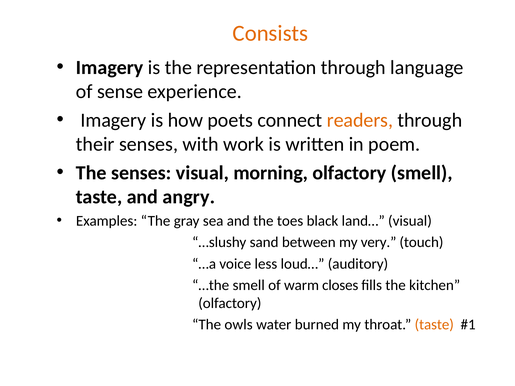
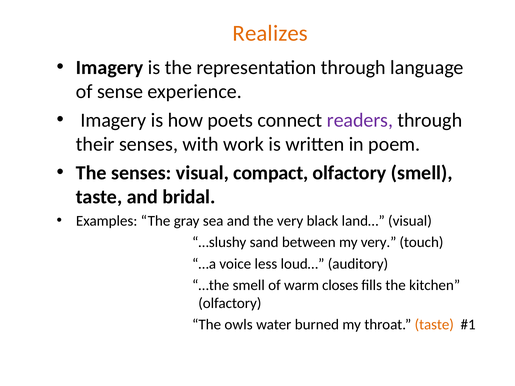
Consists: Consists -> Realizes
readers colour: orange -> purple
morning: morning -> compact
angry: angry -> bridal
the toes: toes -> very
